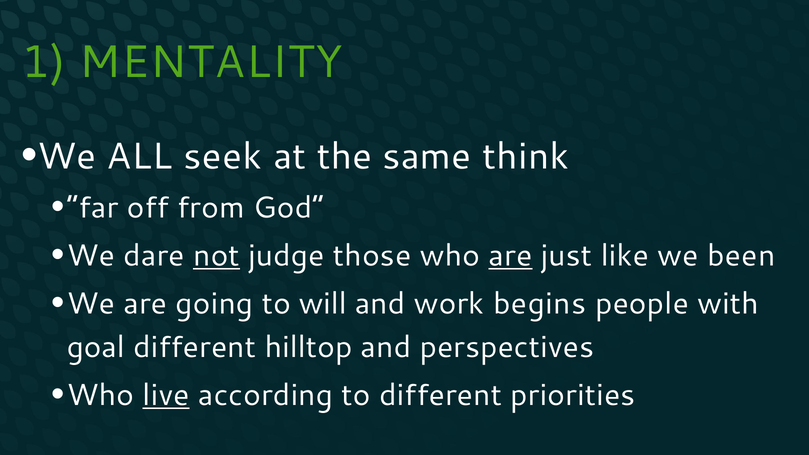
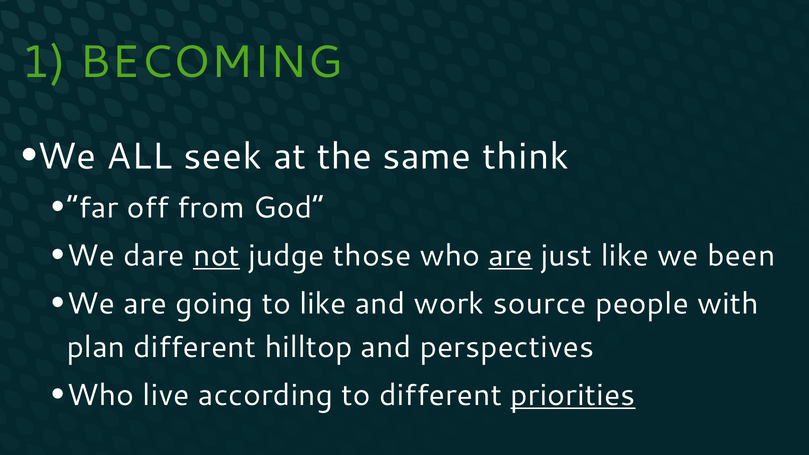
MENTALITY: MENTALITY -> BECOMING
to will: will -> like
begins: begins -> source
goal: goal -> plan
live underline: present -> none
priorities underline: none -> present
